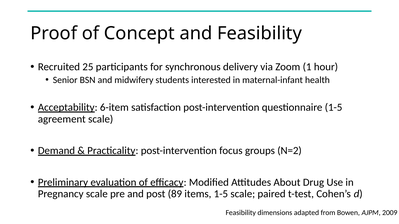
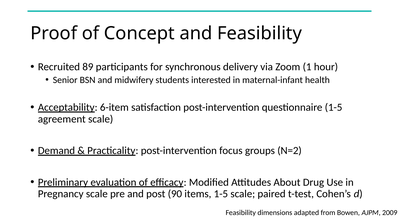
25: 25 -> 89
89: 89 -> 90
